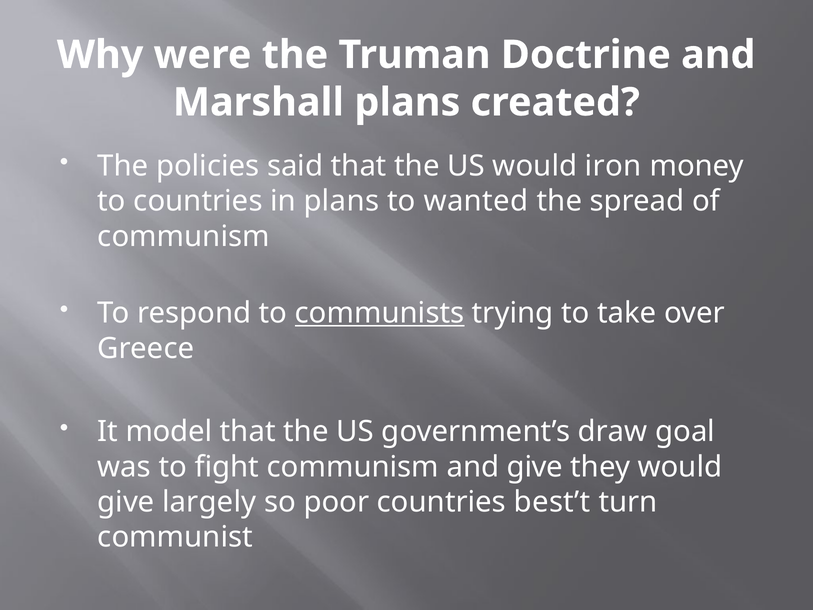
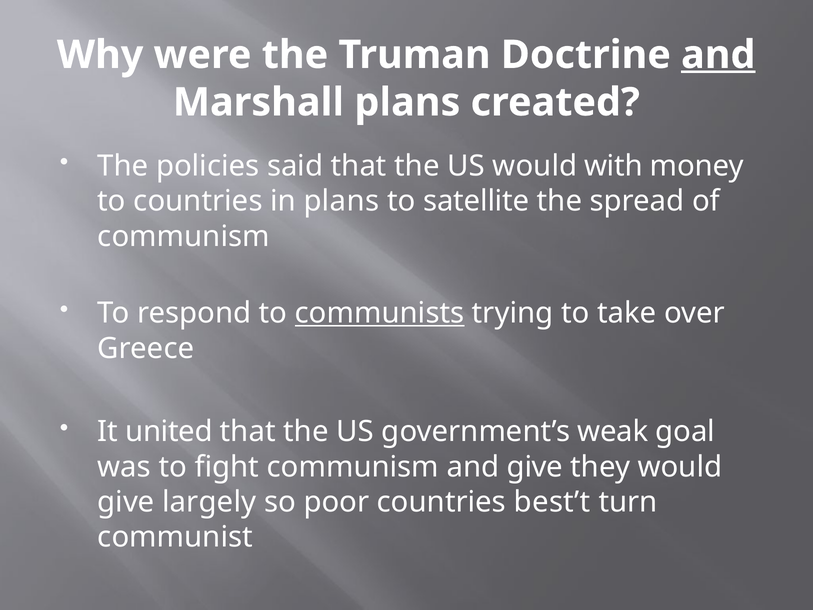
and at (718, 55) underline: none -> present
iron: iron -> with
wanted: wanted -> satellite
model: model -> united
draw: draw -> weak
